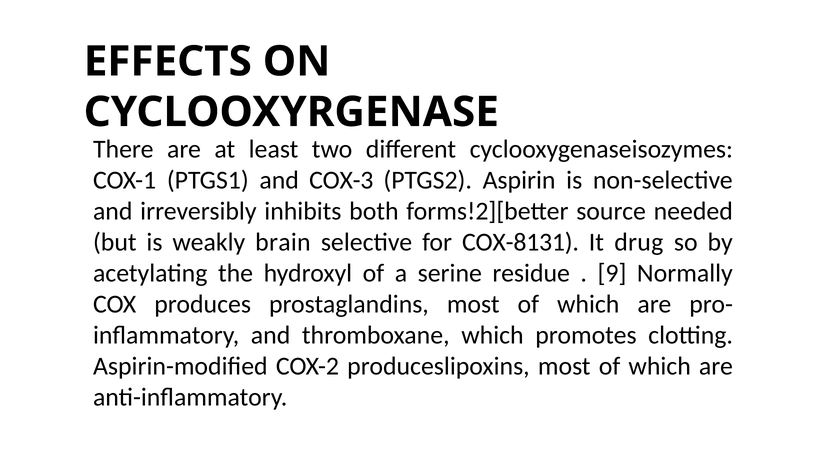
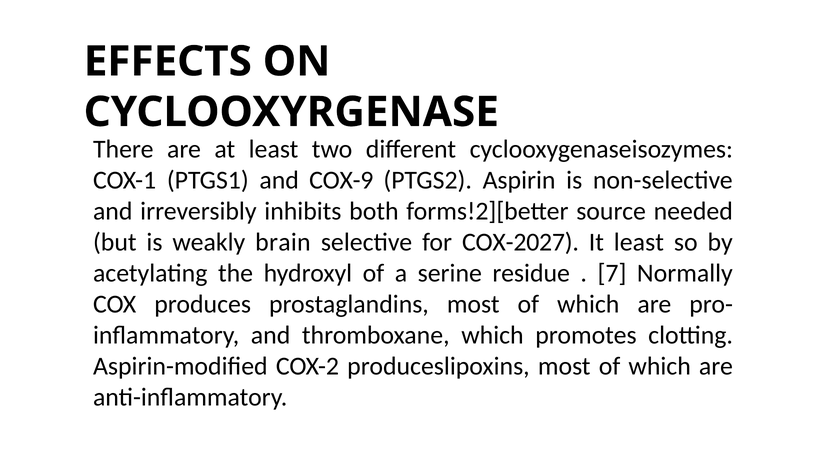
COX-3: COX-3 -> COX-9
COX-8131: COX-8131 -> COX-2027
It drug: drug -> least
9: 9 -> 7
